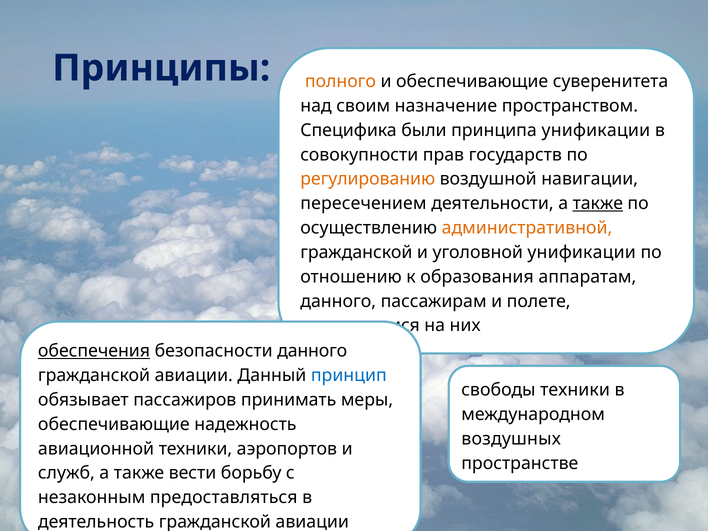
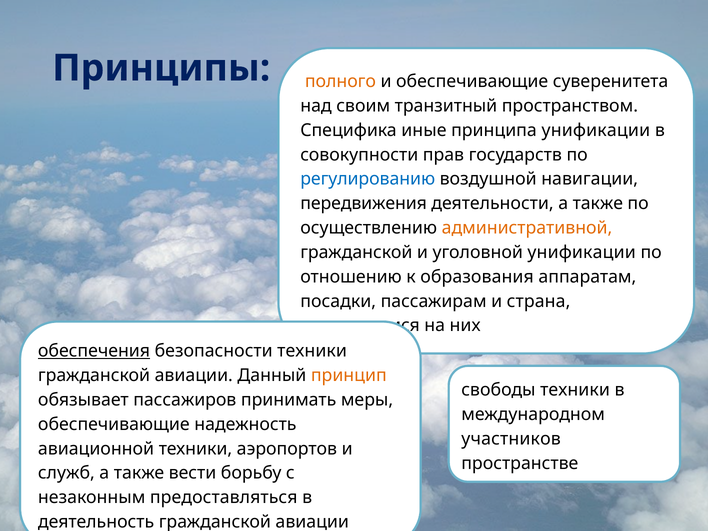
назначение: назначение -> транзитный
были: были -> иные
регулированию colour: orange -> blue
пересечением: пересечением -> передвижения
также at (598, 204) underline: present -> none
данного at (338, 301): данного -> посадки
полете: полете -> страна
безопасности данного: данного -> техники
принцип colour: blue -> orange
воздушных: воздушных -> участников
